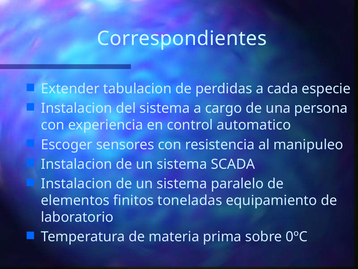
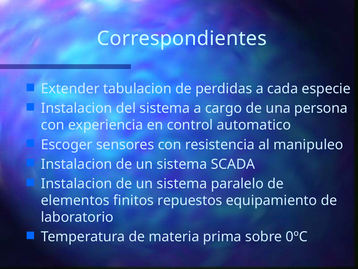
toneladas: toneladas -> repuestos
